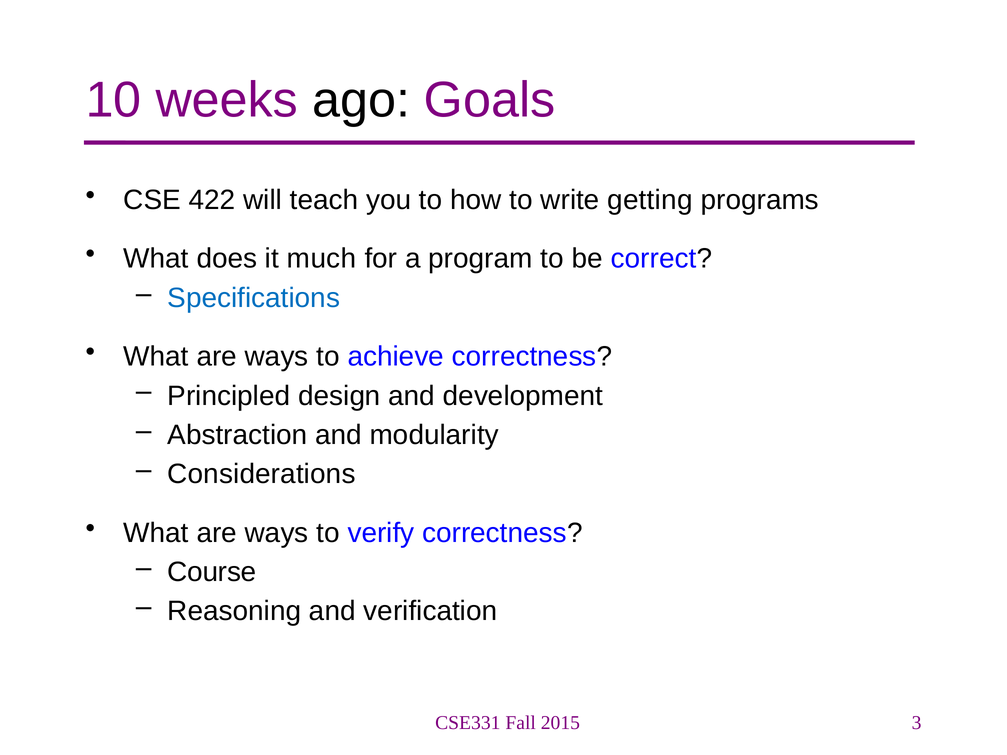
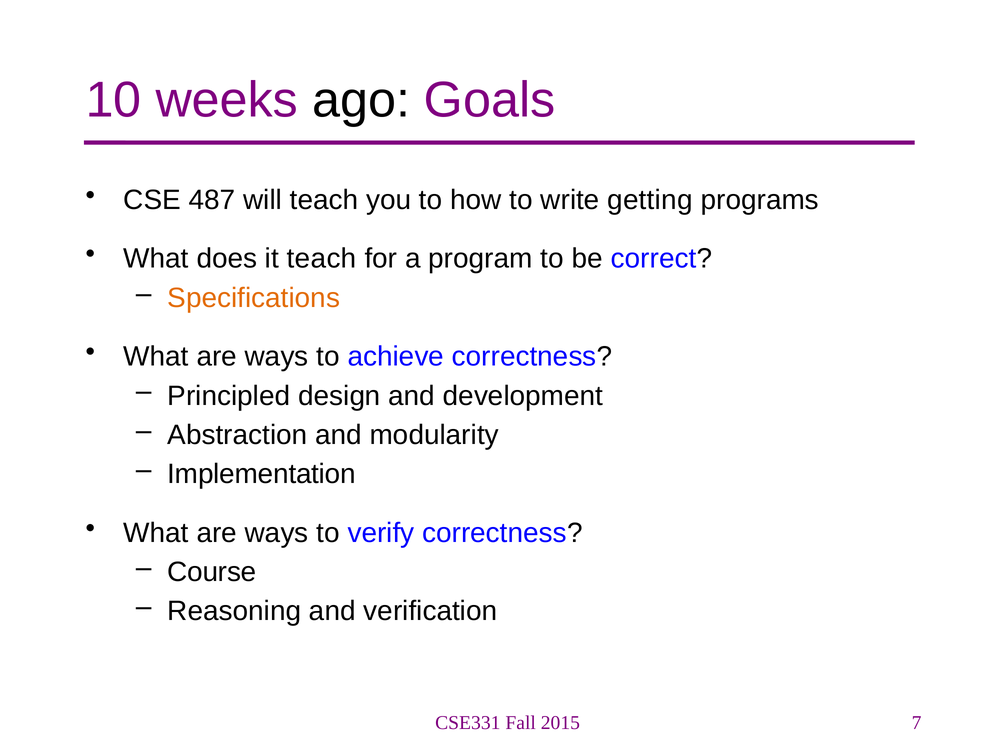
422: 422 -> 487
it much: much -> teach
Specifications colour: blue -> orange
Considerations: Considerations -> Implementation
3: 3 -> 7
